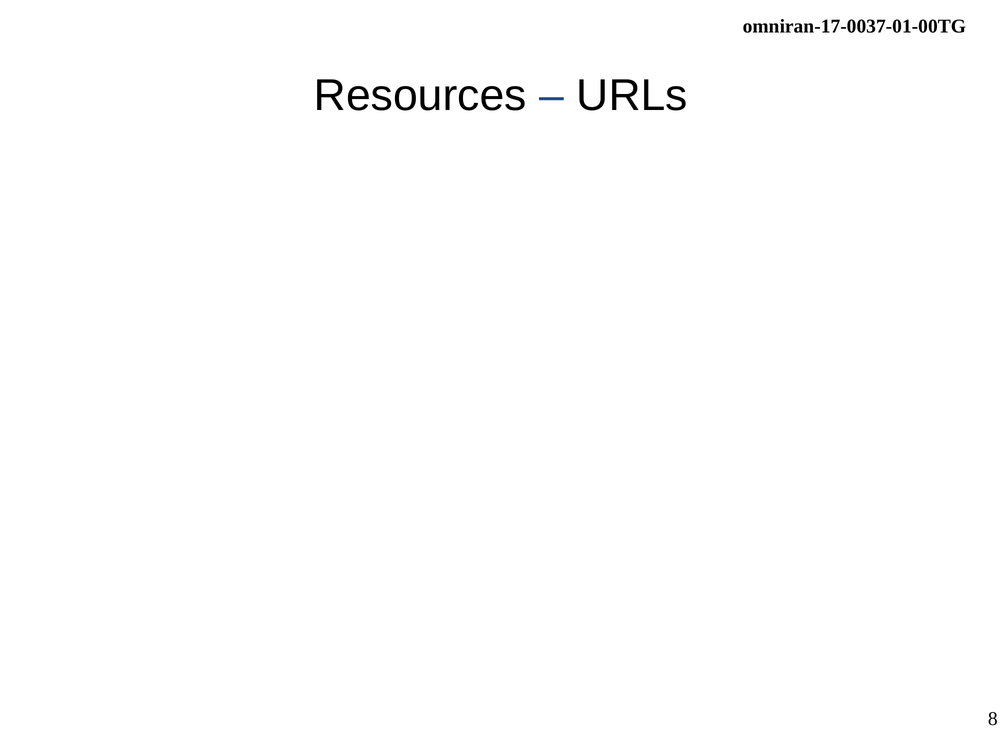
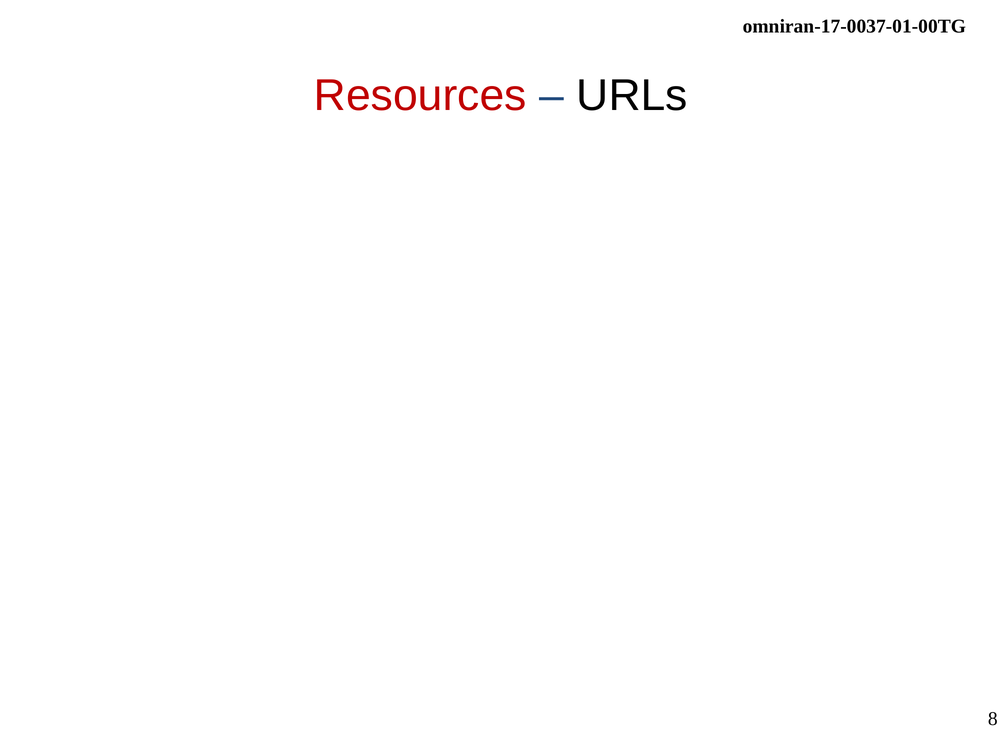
Resources colour: black -> red
